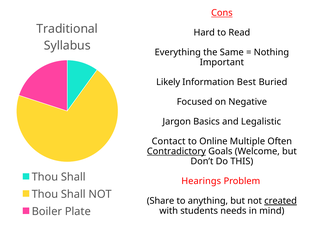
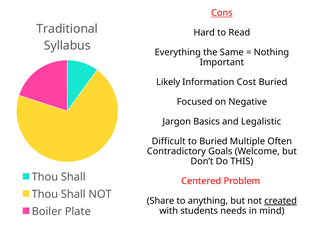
Best: Best -> Cost
Contact: Contact -> Difficult
to Online: Online -> Buried
Contradictory underline: present -> none
Hearings: Hearings -> Centered
